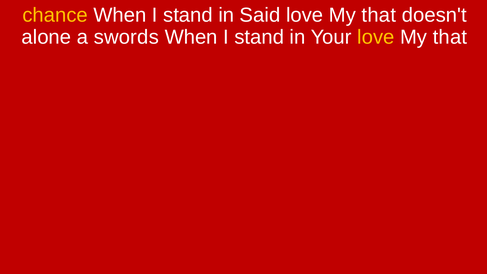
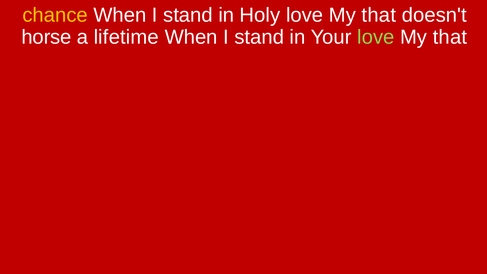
Said: Said -> Holy
alone: alone -> horse
swords: swords -> lifetime
love at (376, 37) colour: yellow -> light green
